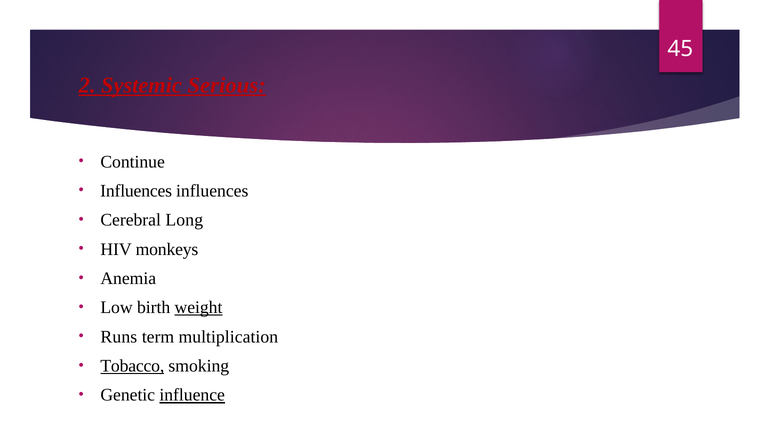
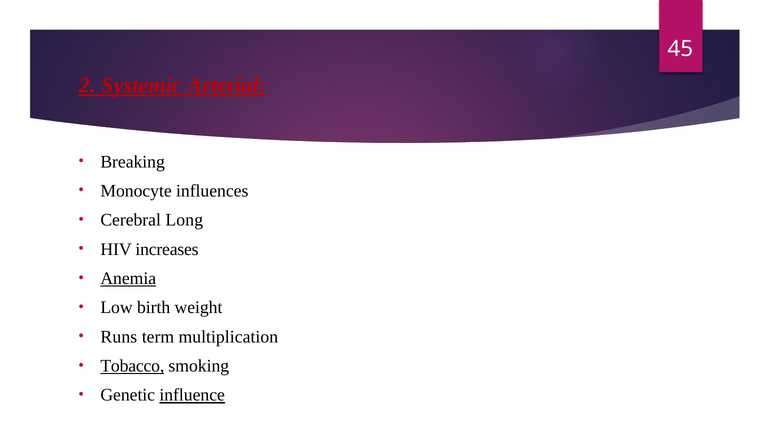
Serious: Serious -> Arterial
Continue: Continue -> Breaking
Influences at (136, 191): Influences -> Monocyte
monkeys: monkeys -> increases
Anemia underline: none -> present
weight underline: present -> none
